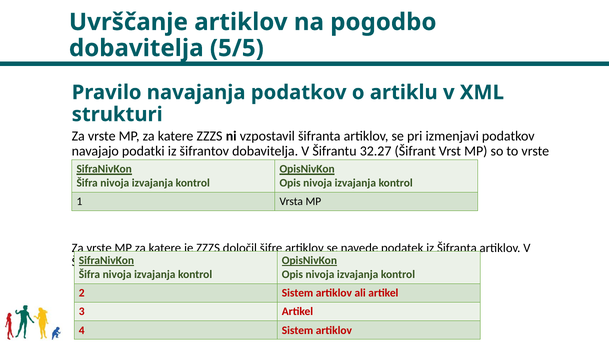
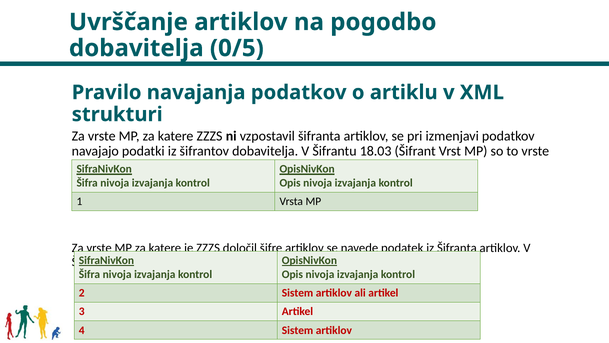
5/5: 5/5 -> 0/5
32.27: 32.27 -> 18.03
